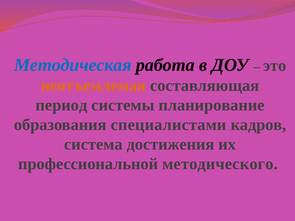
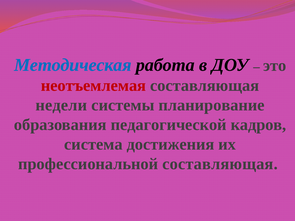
неотъемлемая colour: orange -> red
период: период -> недели
специалистами: специалистами -> педагогической
профессиональной методического: методического -> составляющая
